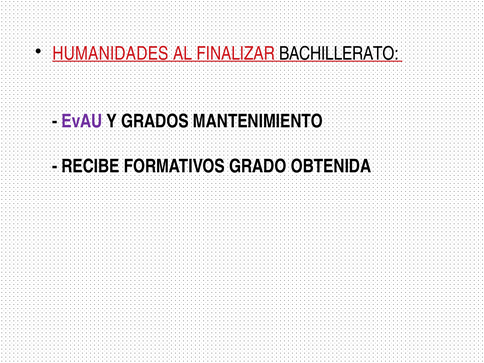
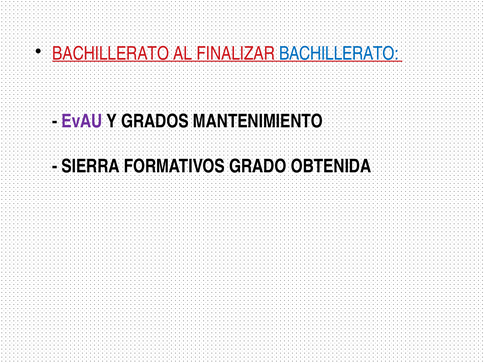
HUMANIDADES at (110, 54): HUMANIDADES -> BACHILLERATO
BACHILLERATO at (339, 54) colour: black -> blue
RECIBE: RECIBE -> SIERRA
